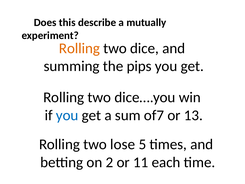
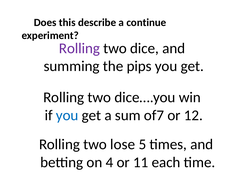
mutually: mutually -> continue
Rolling at (79, 48) colour: orange -> purple
13: 13 -> 12
2: 2 -> 4
